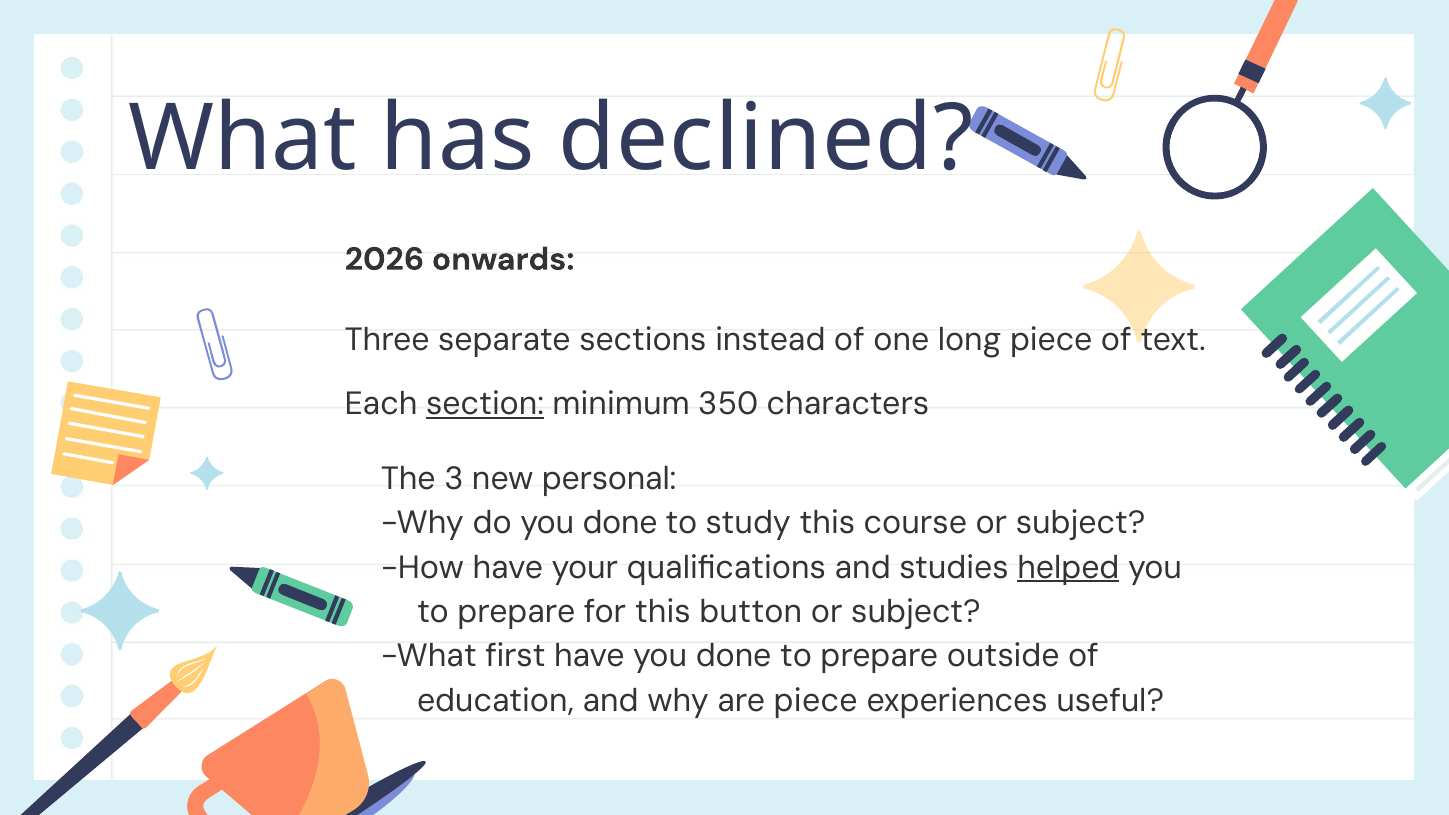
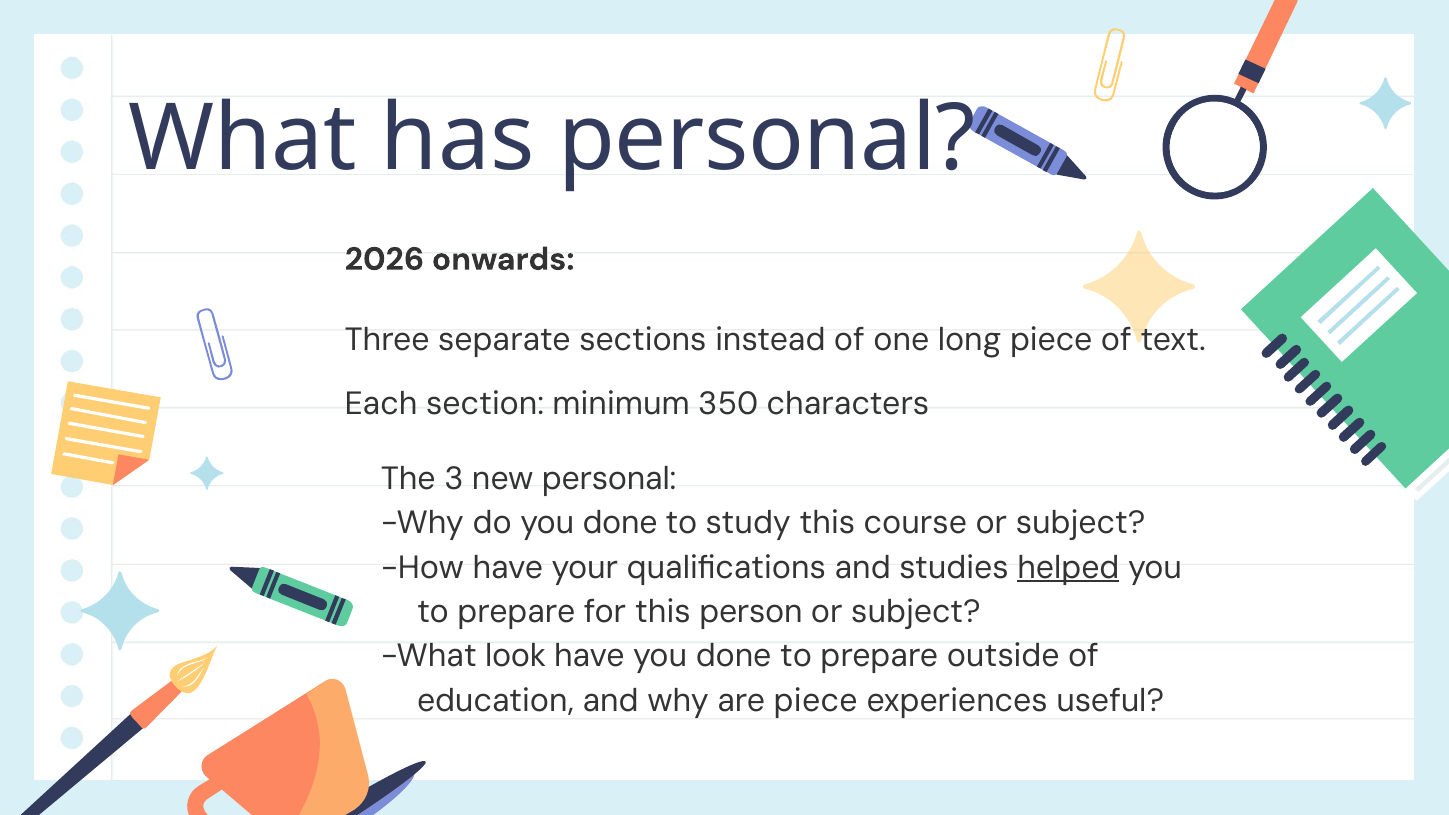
has declined: declined -> personal
section underline: present -> none
button: button -> person
first: first -> look
